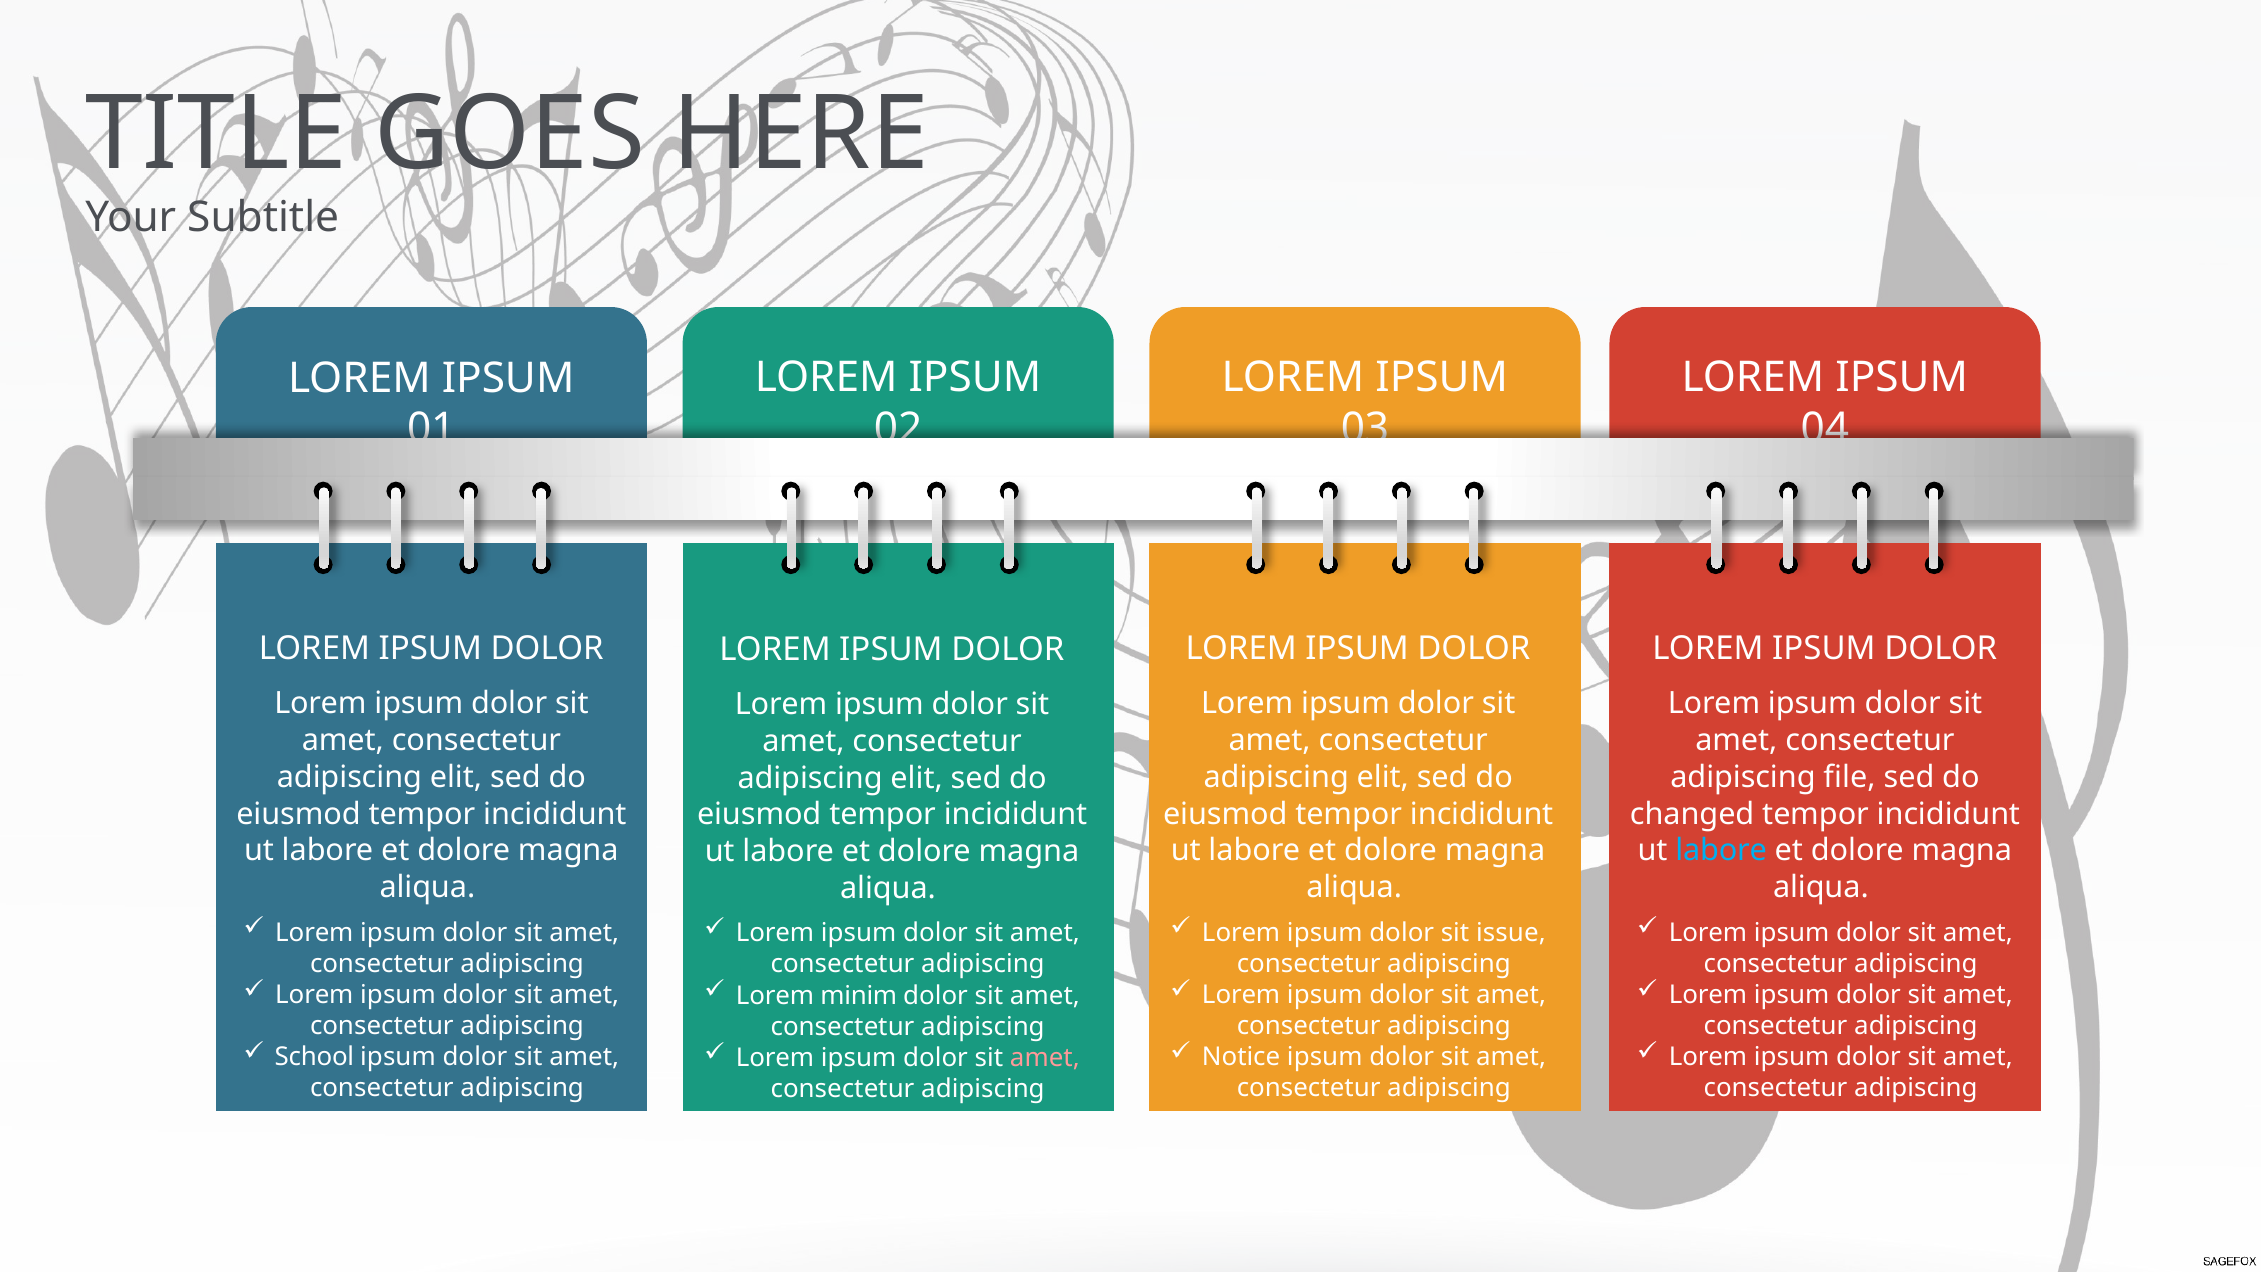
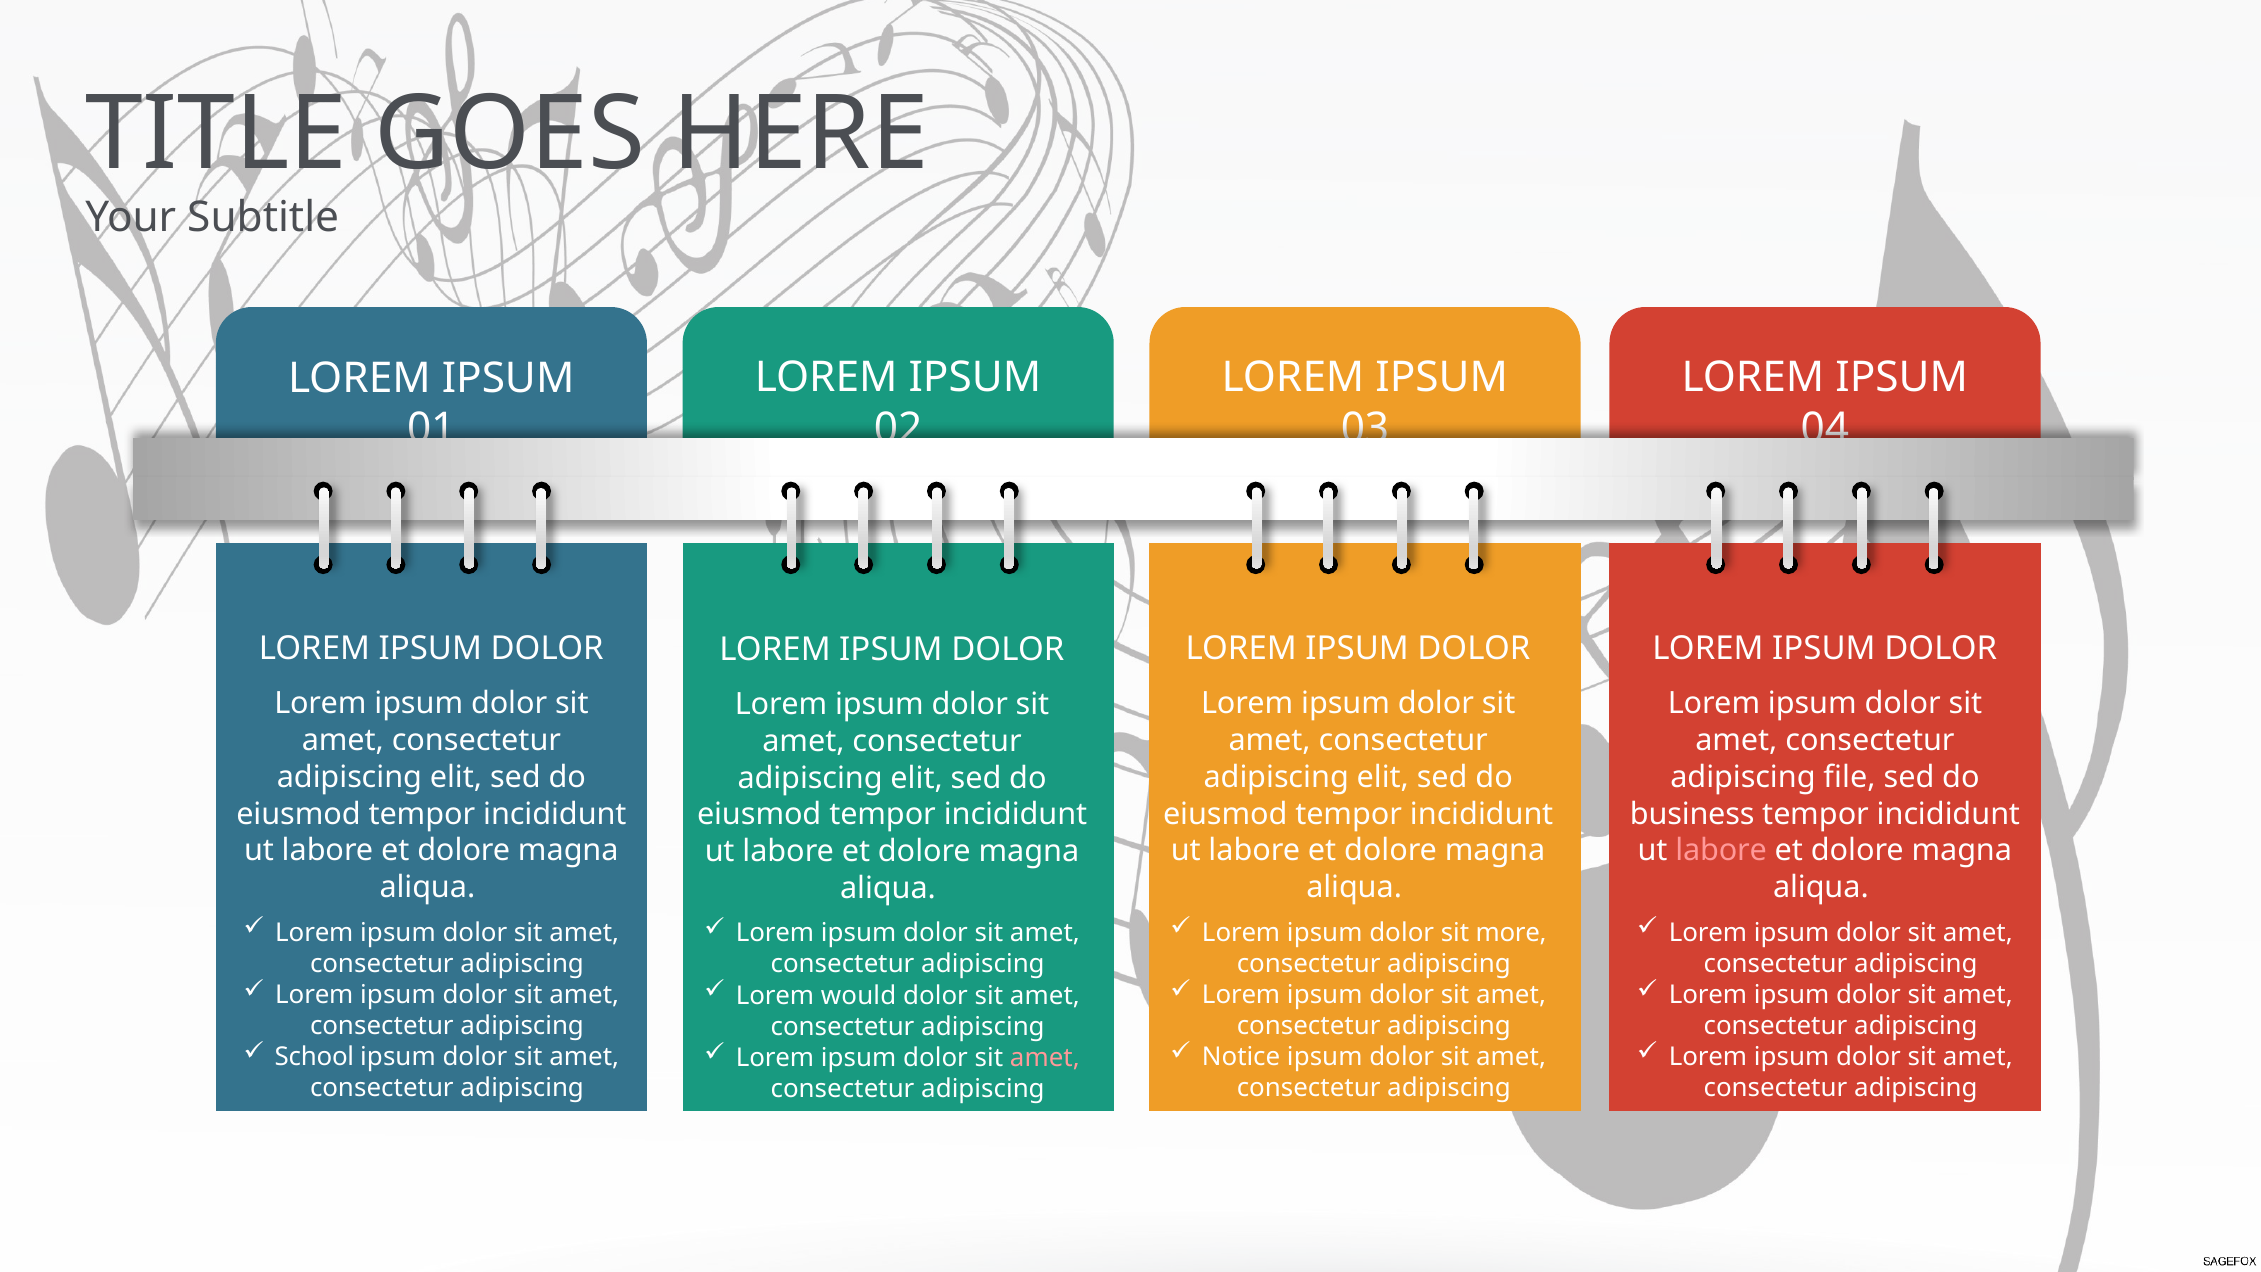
changed: changed -> business
labore at (1721, 851) colour: light blue -> pink
issue: issue -> more
minim: minim -> would
